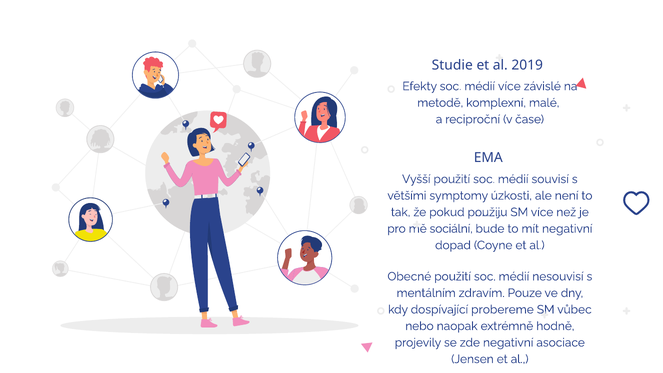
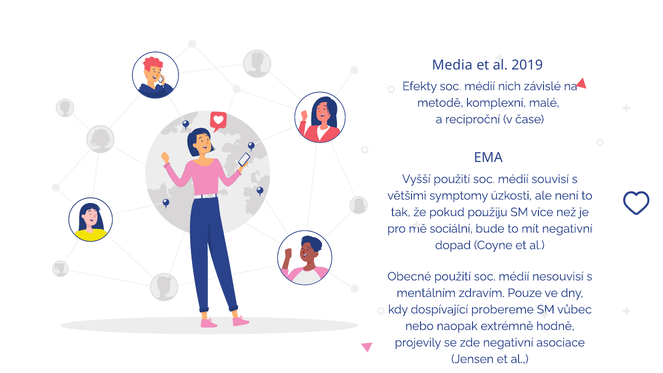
Studie: Studie -> Media
médií více: více -> nich
